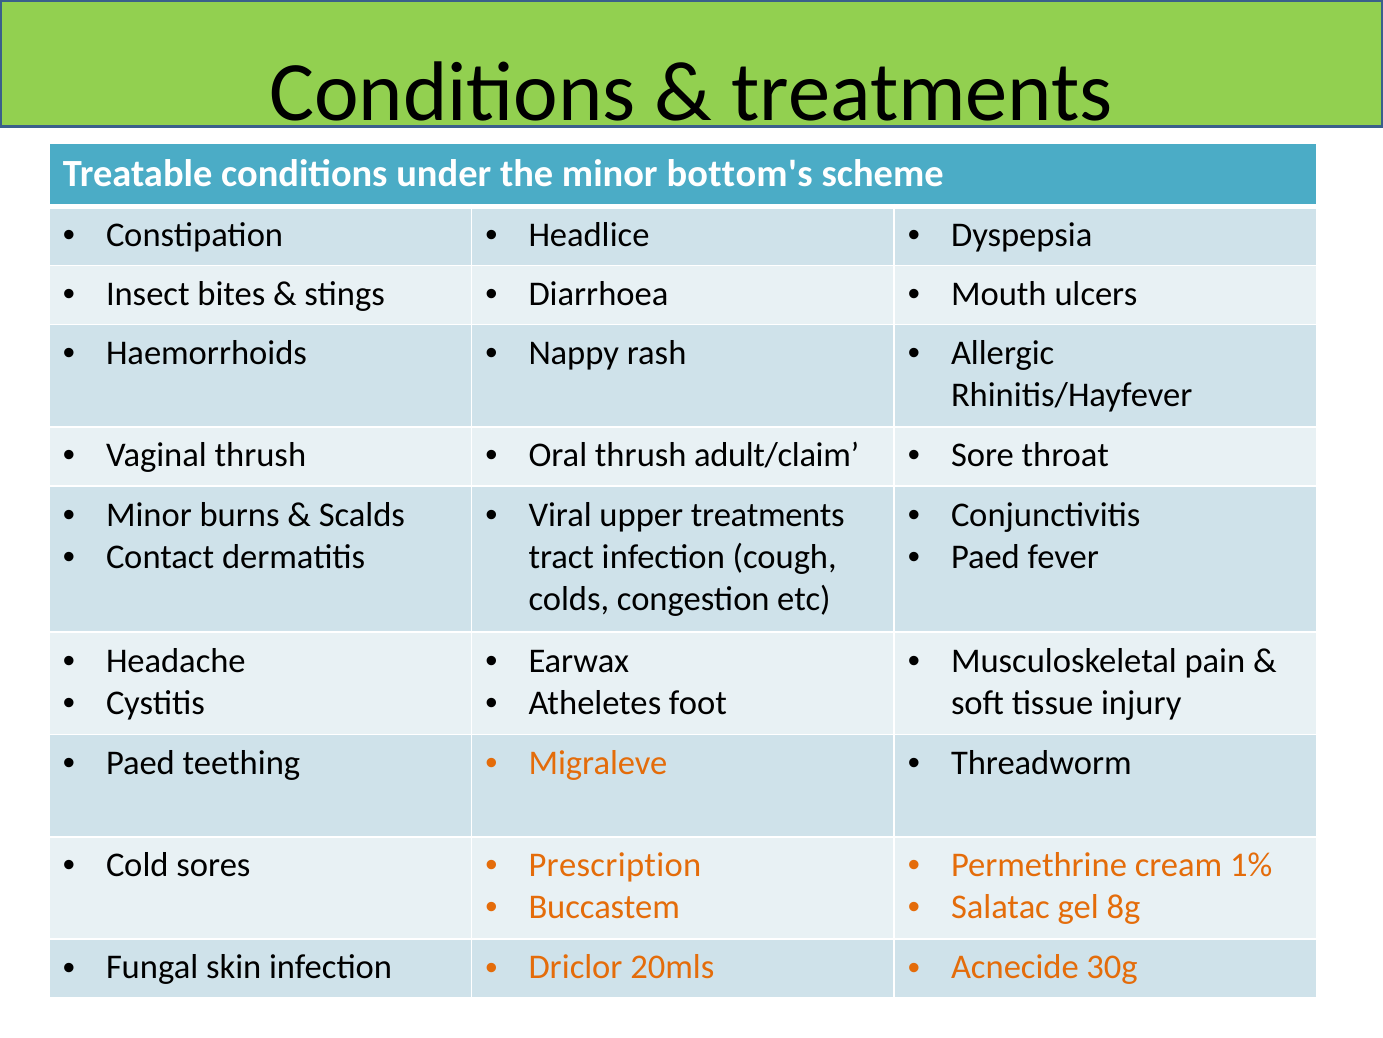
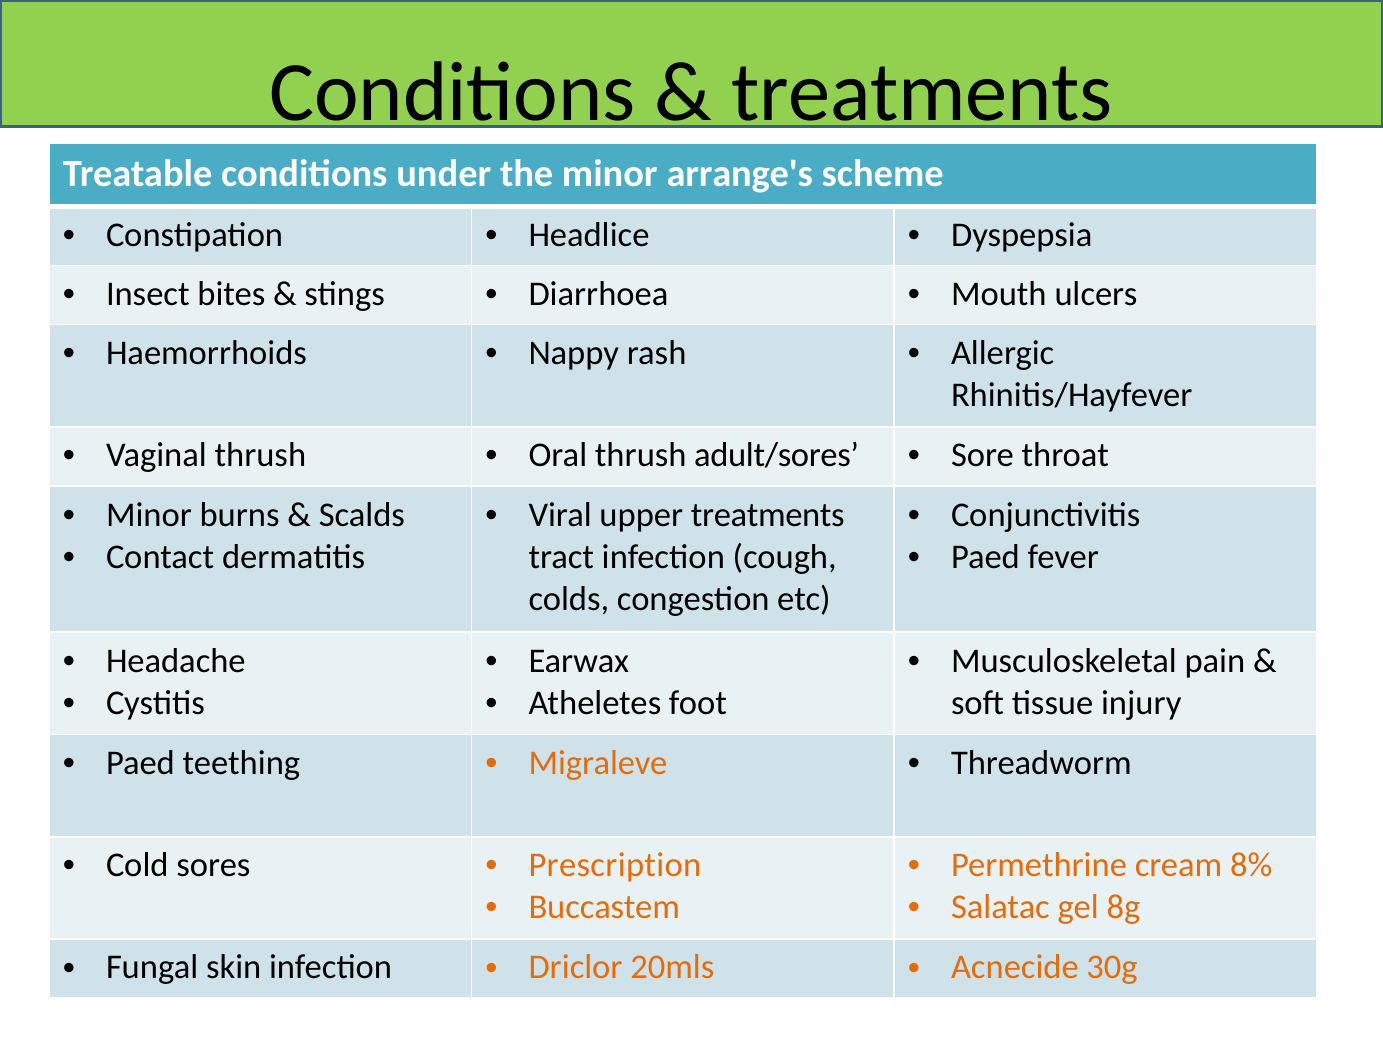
bottom's: bottom's -> arrange's
adult/claim: adult/claim -> adult/sores
1%: 1% -> 8%
